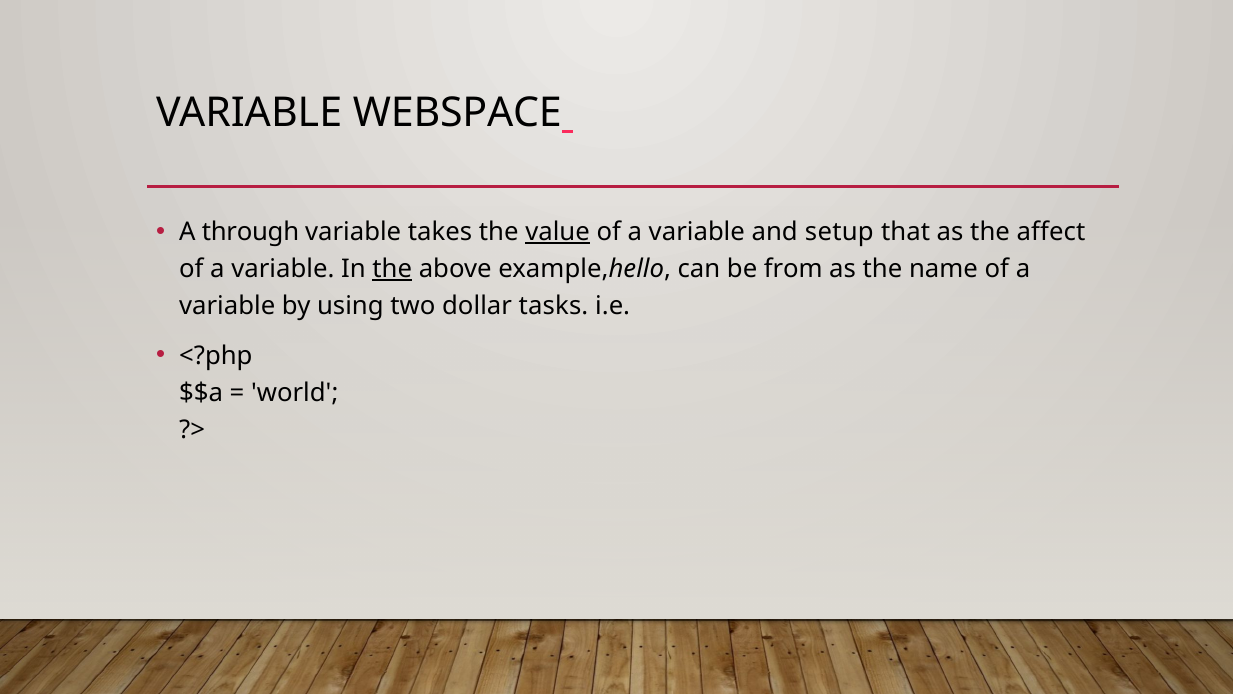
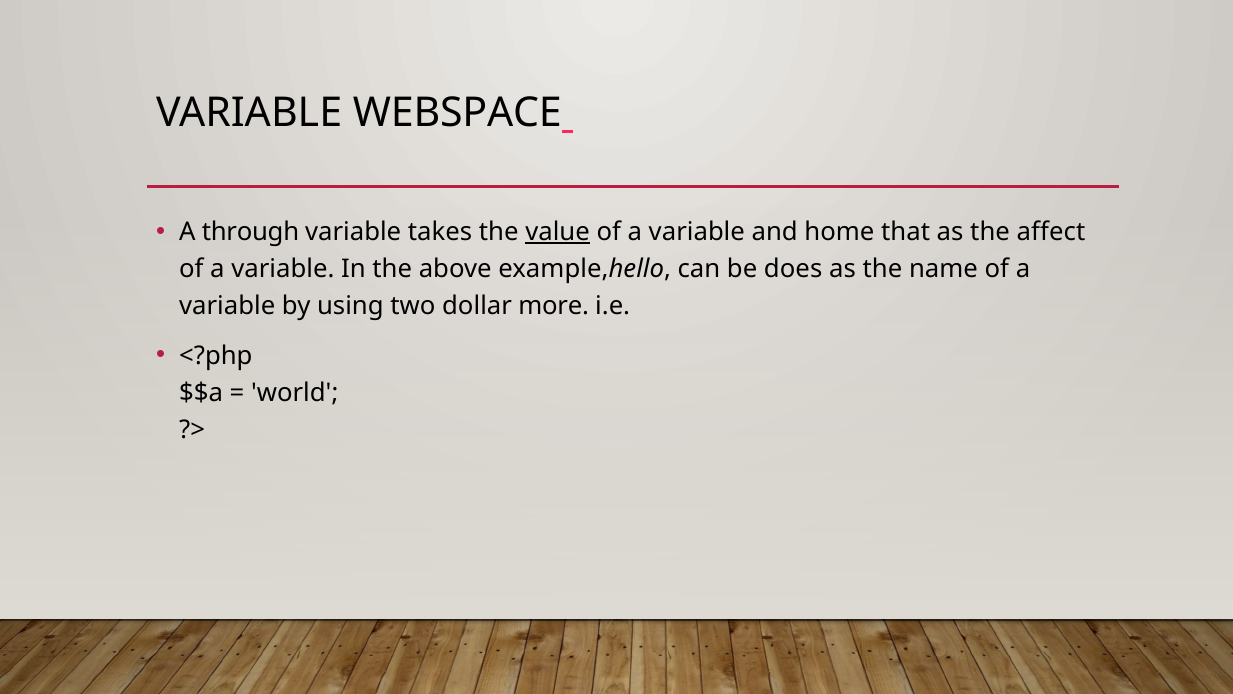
setup: setup -> home
the at (392, 269) underline: present -> none
from: from -> does
tasks: tasks -> more
